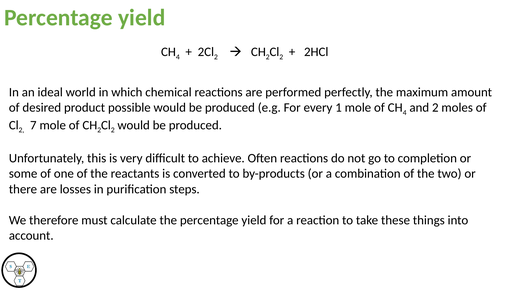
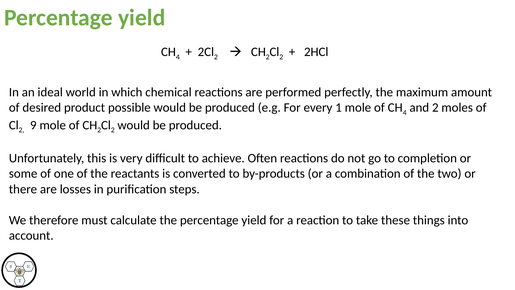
7: 7 -> 9
